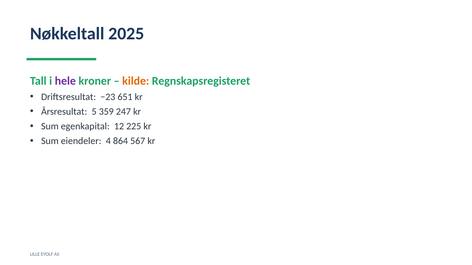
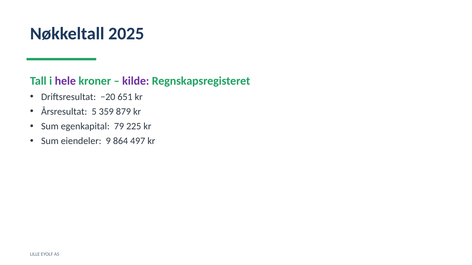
kilde colour: orange -> purple
−23: −23 -> −20
247: 247 -> 879
12: 12 -> 79
4: 4 -> 9
567: 567 -> 497
